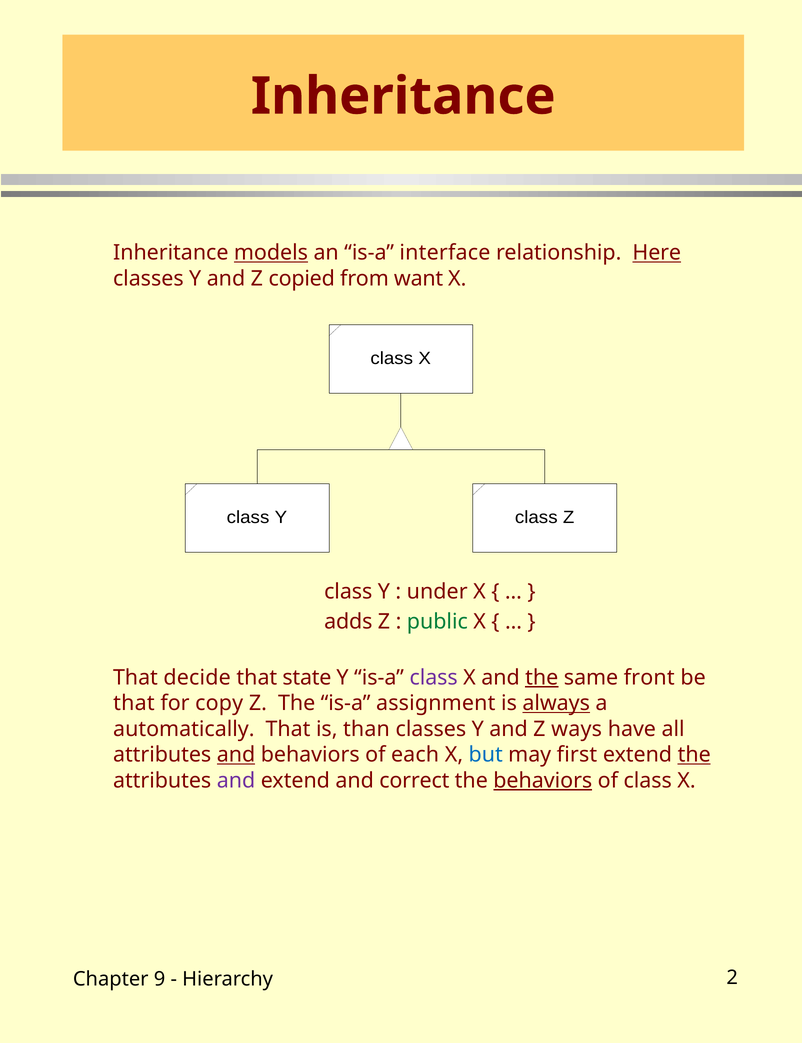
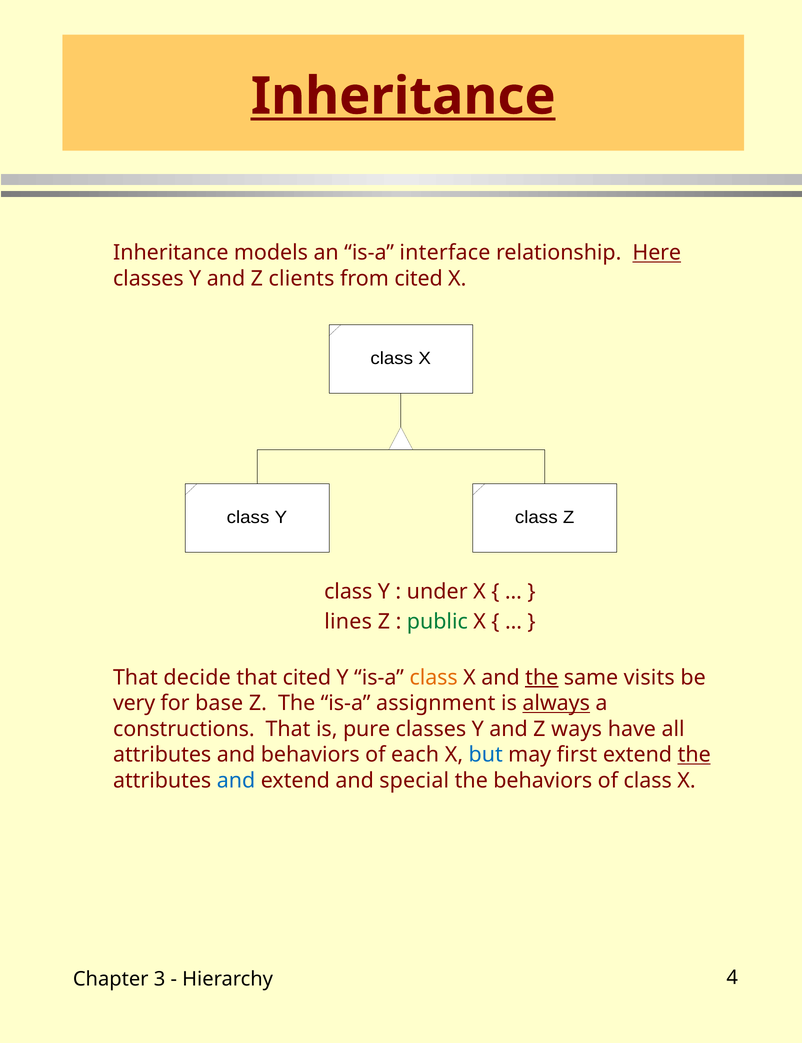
Inheritance at (403, 96) underline: none -> present
models underline: present -> none
copied: copied -> clients
from want: want -> cited
adds: adds -> lines
that state: state -> cited
class at (434, 678) colour: purple -> orange
front: front -> visits
that at (134, 704): that -> very
copy: copy -> base
automatically: automatically -> constructions
than: than -> pure
and at (236, 755) underline: present -> none
and at (236, 781) colour: purple -> blue
correct: correct -> special
behaviors at (543, 781) underline: present -> none
9: 9 -> 3
2: 2 -> 4
